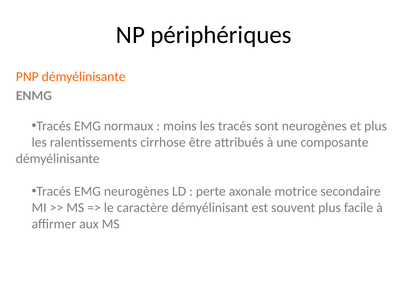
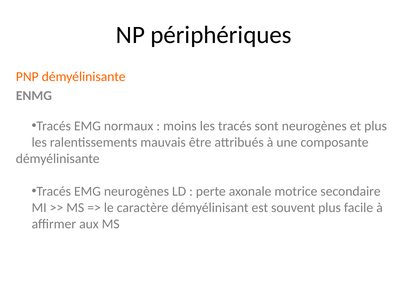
cirrhose: cirrhose -> mauvais
